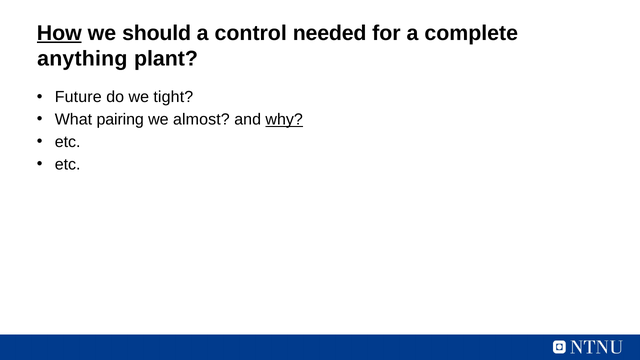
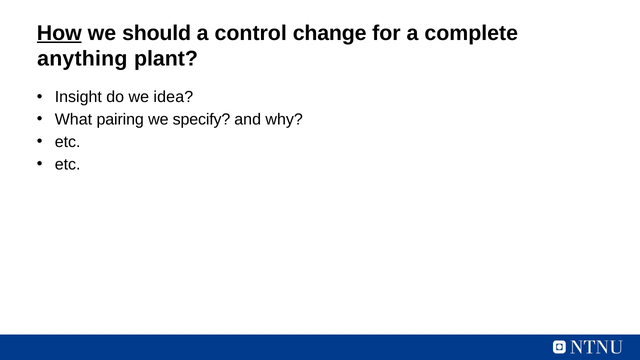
needed: needed -> change
Future: Future -> Insight
tight: tight -> idea
almost: almost -> specify
why underline: present -> none
